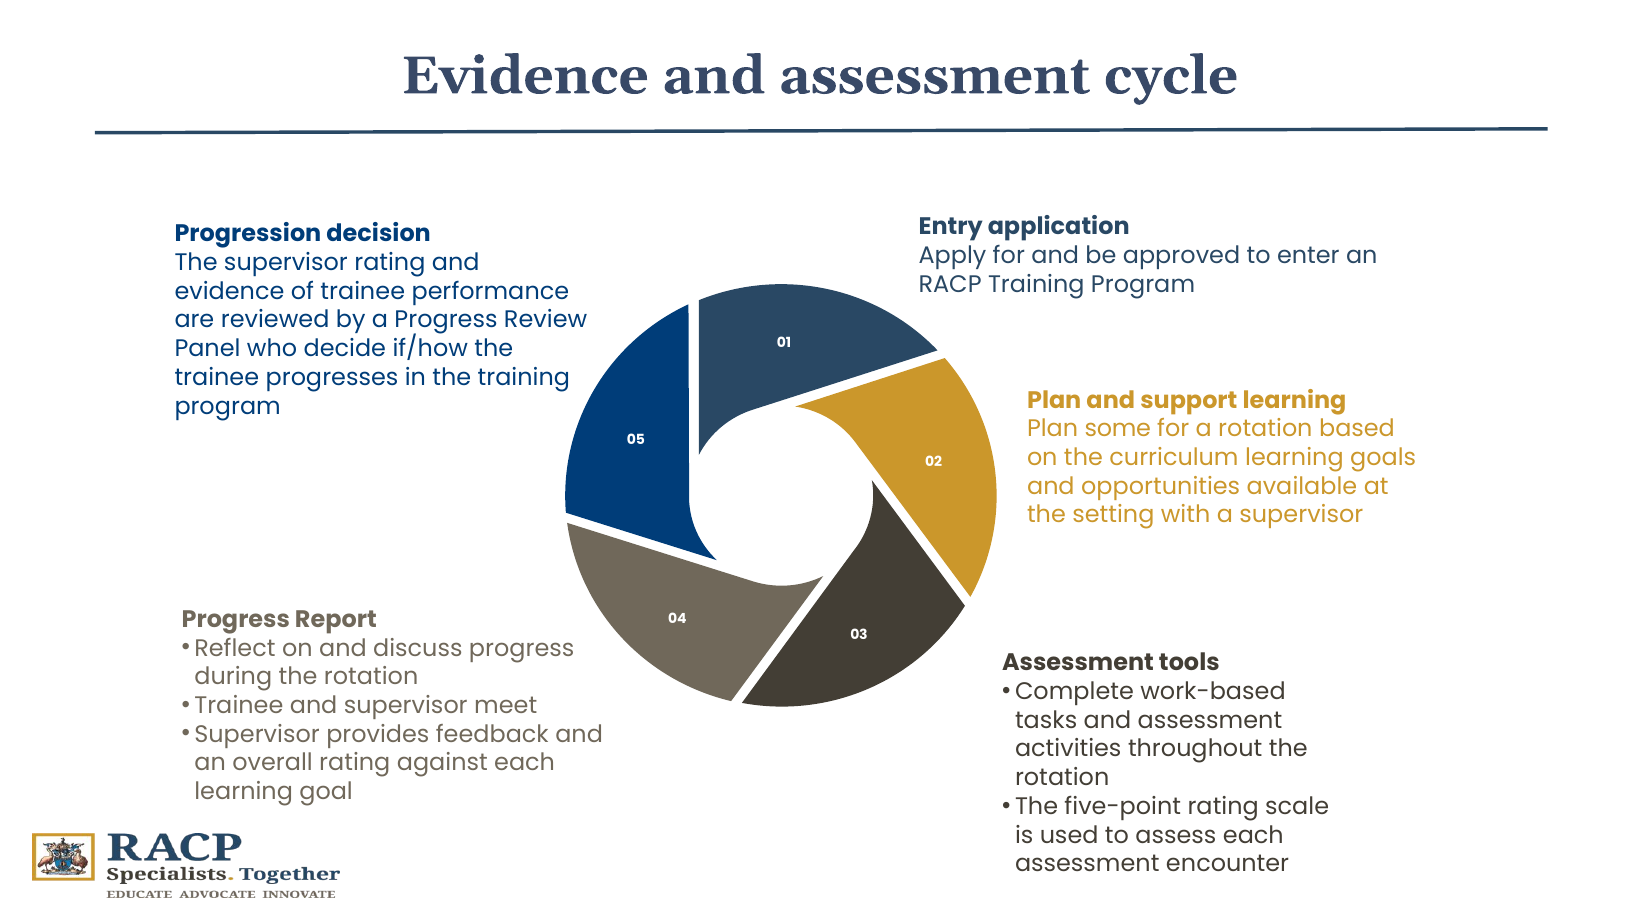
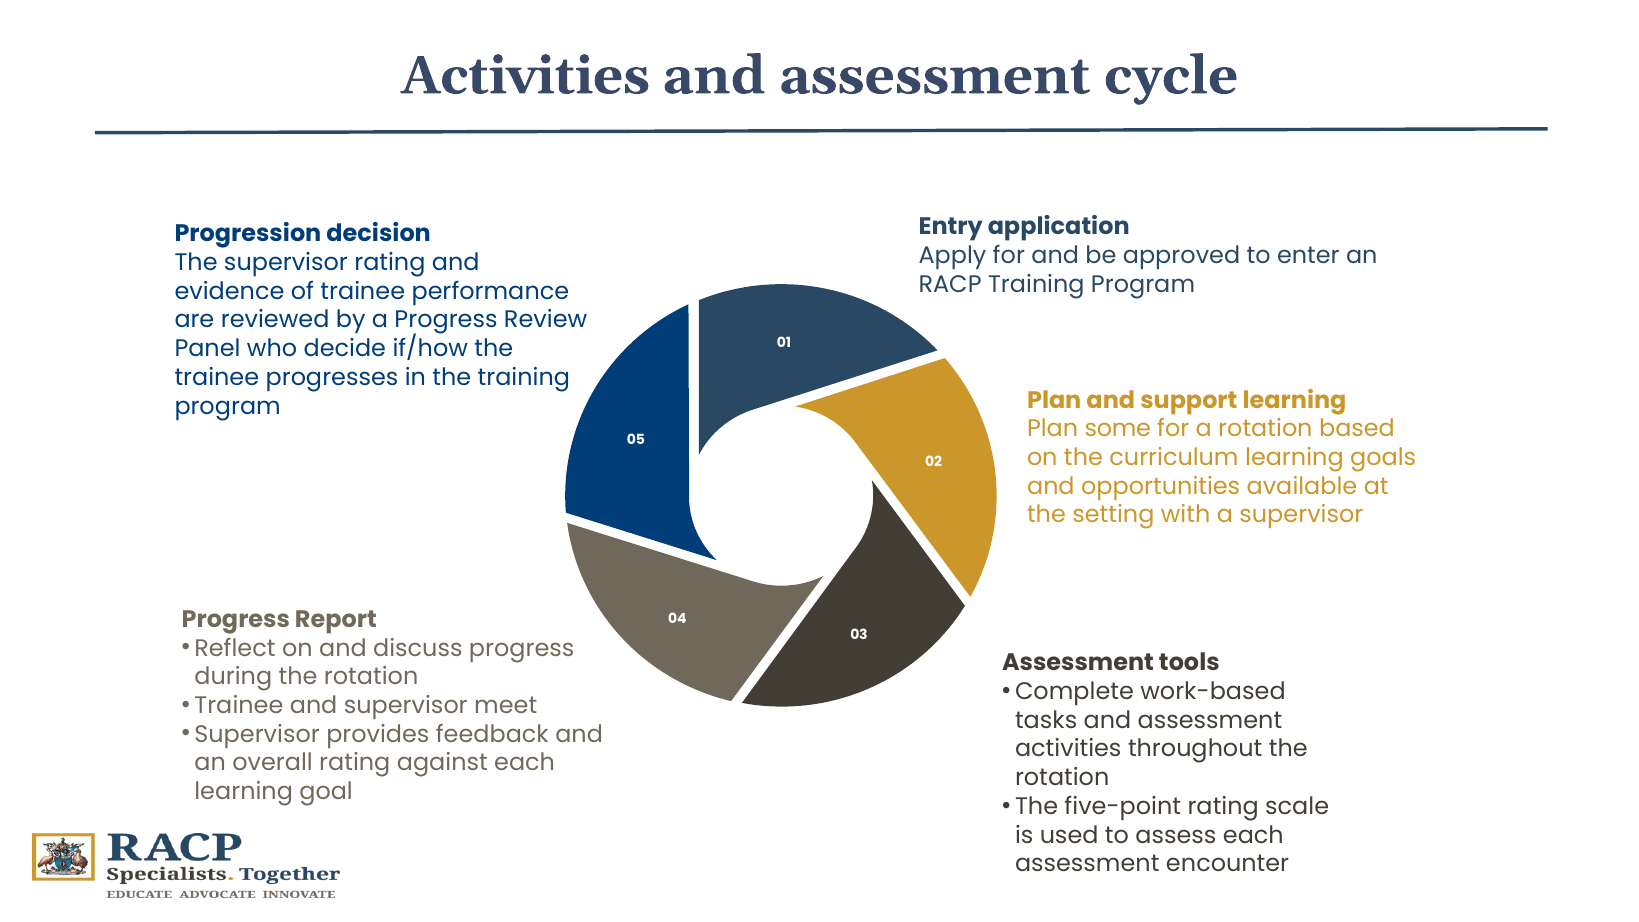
Evidence at (525, 76): Evidence -> Activities
